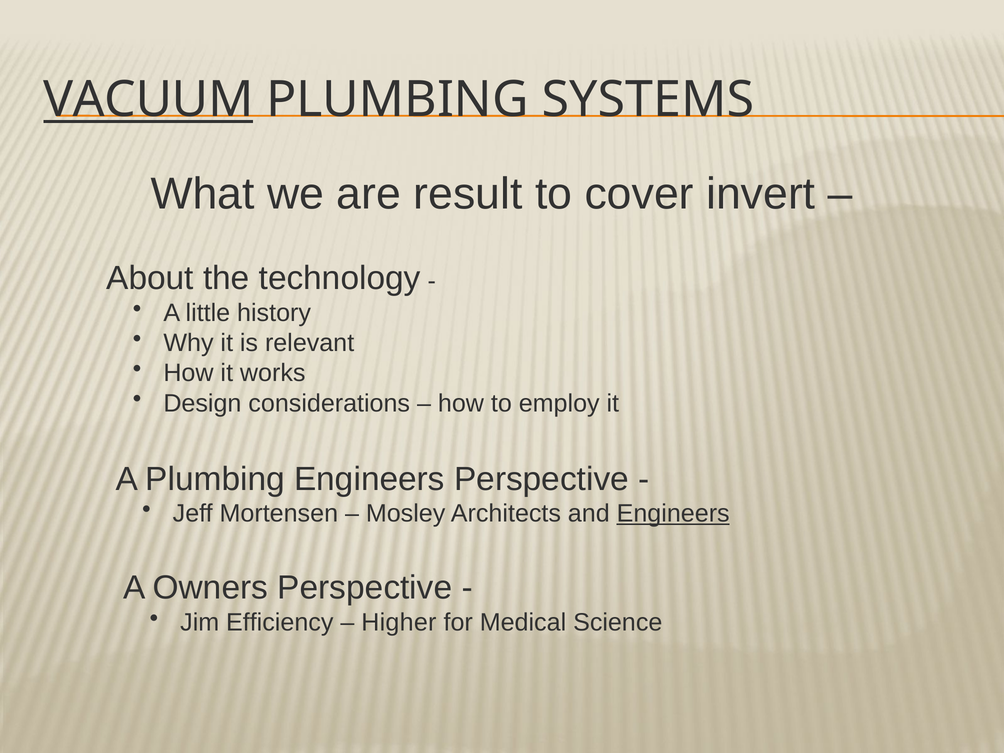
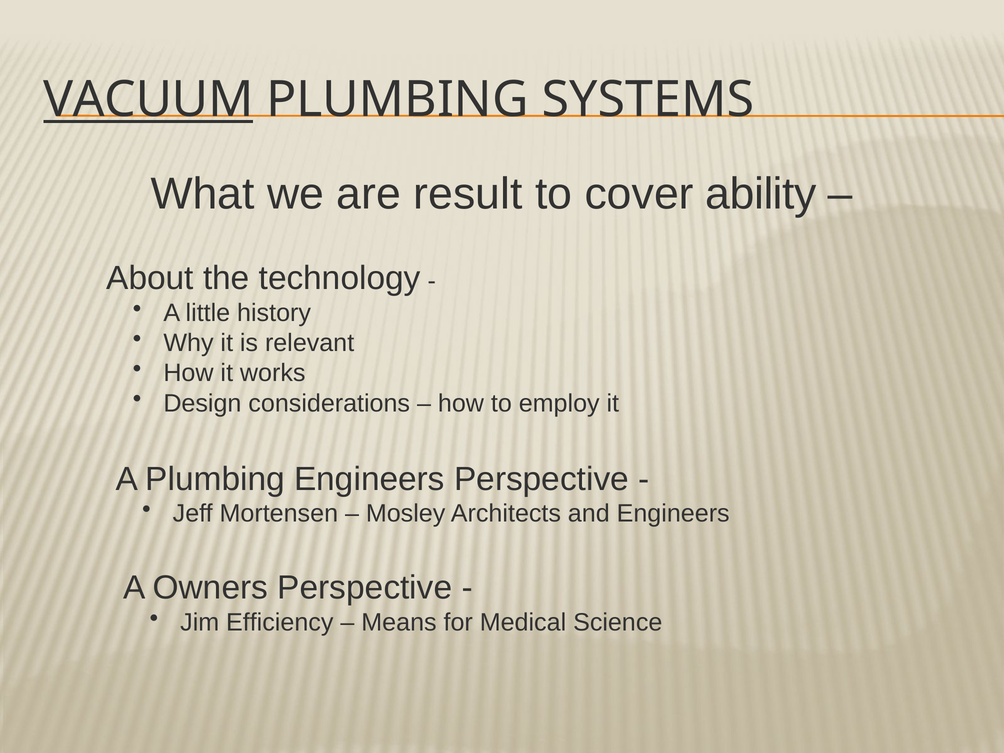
invert: invert -> ability
Engineers at (673, 514) underline: present -> none
Higher: Higher -> Means
